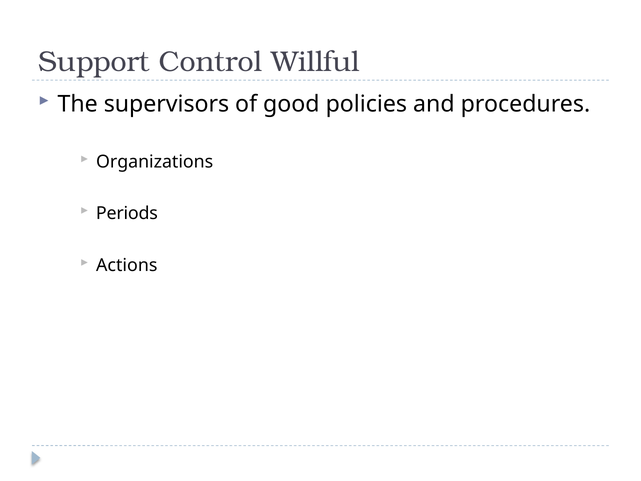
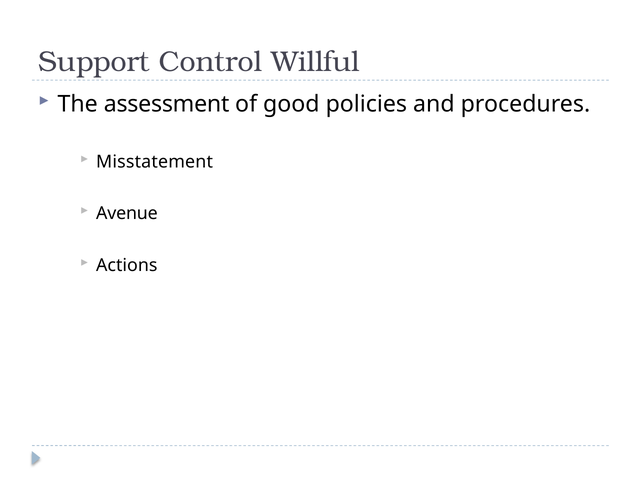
supervisors: supervisors -> assessment
Organizations: Organizations -> Misstatement
Periods: Periods -> Avenue
